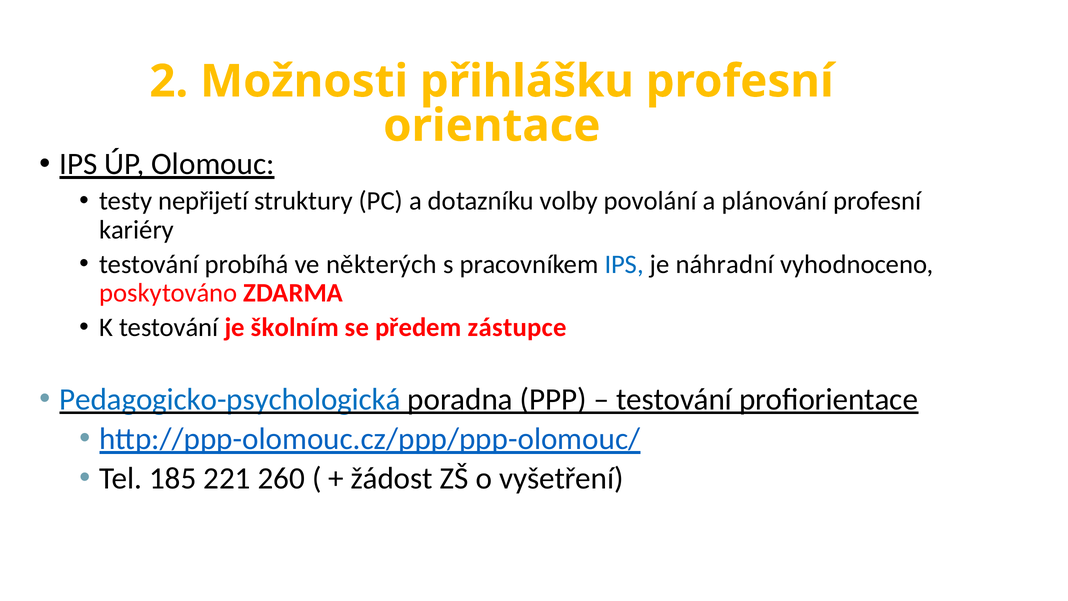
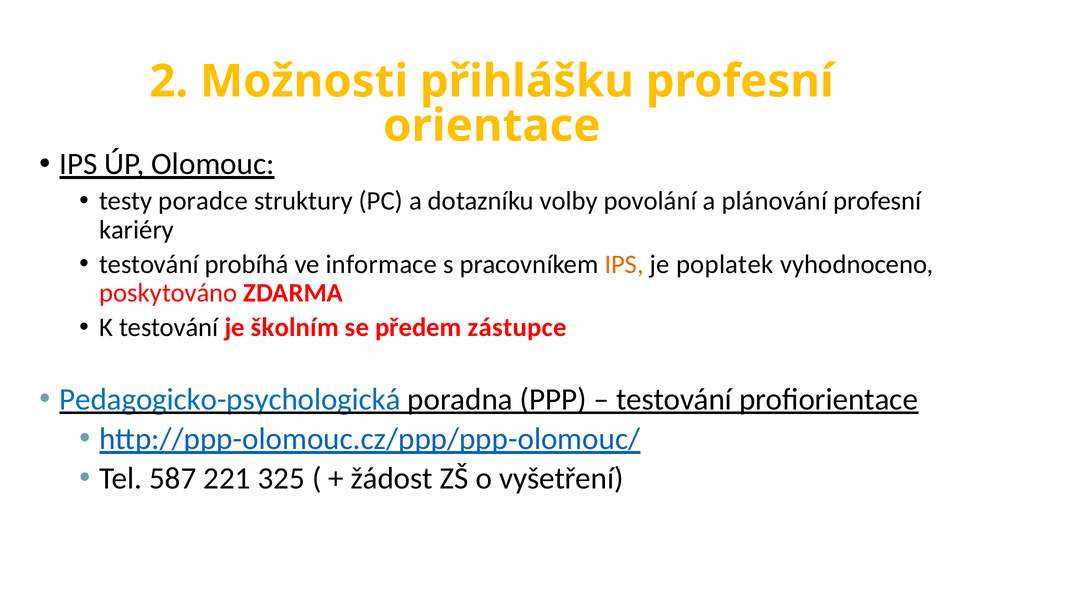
nepřijetí: nepřijetí -> poradce
některých: některých -> informace
IPS at (624, 264) colour: blue -> orange
náhradní: náhradní -> poplatek
185: 185 -> 587
260: 260 -> 325
